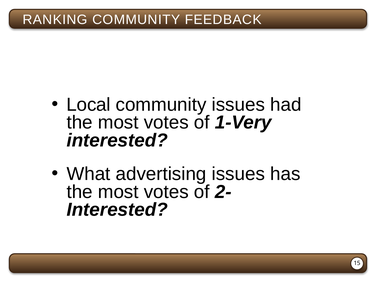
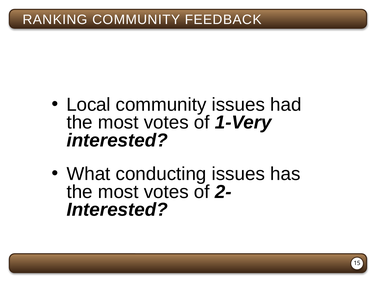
advertising: advertising -> conducting
